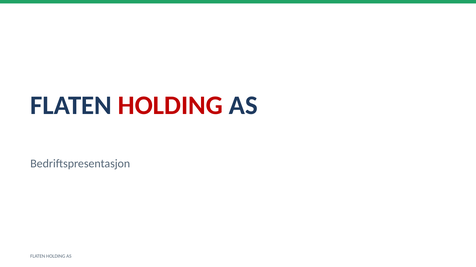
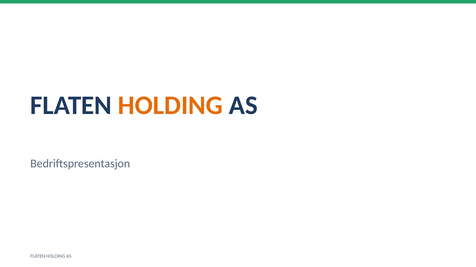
HOLDING at (170, 106) colour: red -> orange
